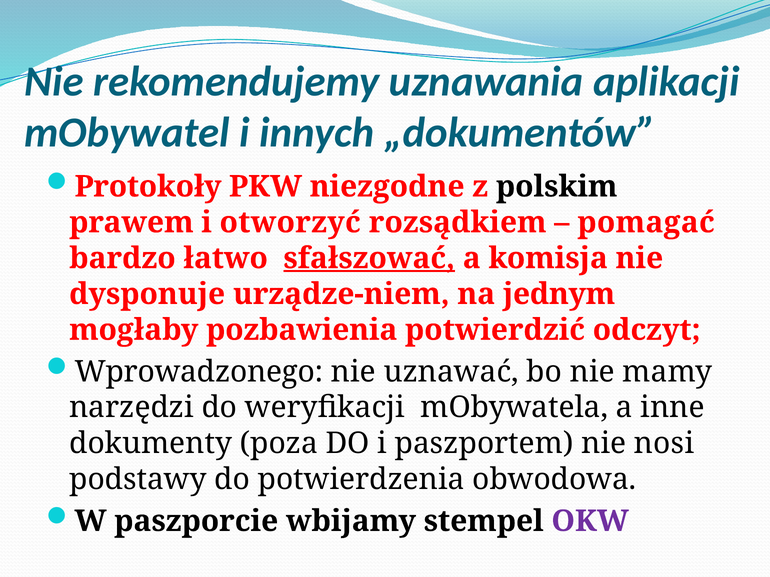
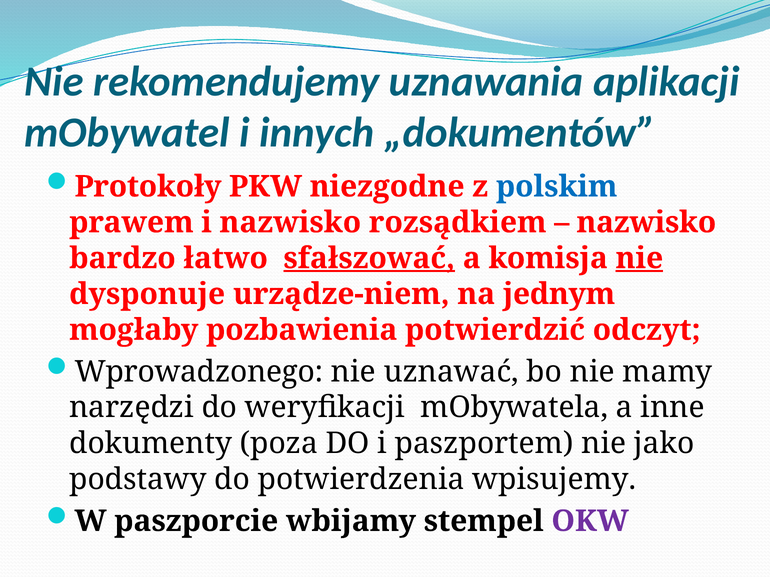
polskim colour: black -> blue
i otworzyć: otworzyć -> nazwisko
pomagać at (646, 223): pomagać -> nazwisko
nie at (639, 258) underline: none -> present
nosi: nosi -> jako
obwodowa: obwodowa -> wpisujemy
